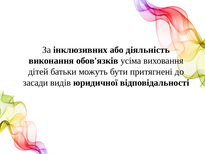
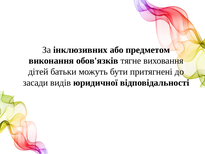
діяльність: діяльність -> предметом
усіма: усіма -> тягне
